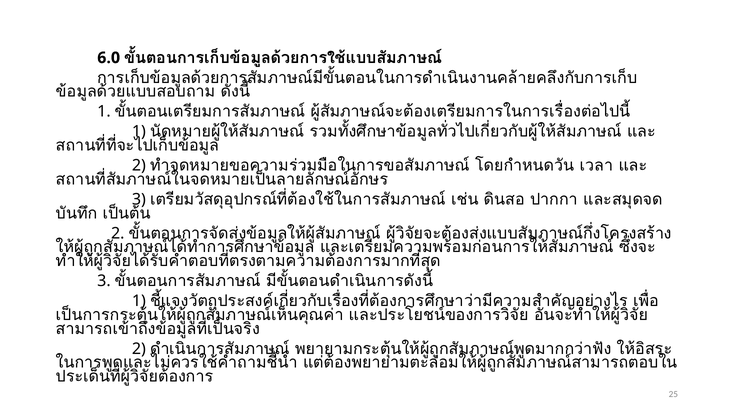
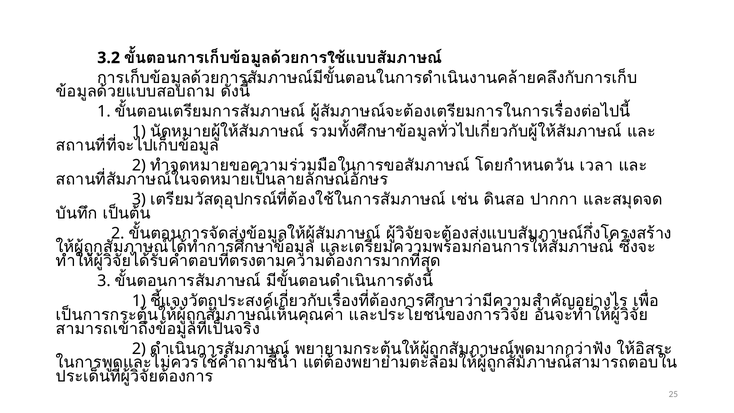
6.0: 6.0 -> 3.2
